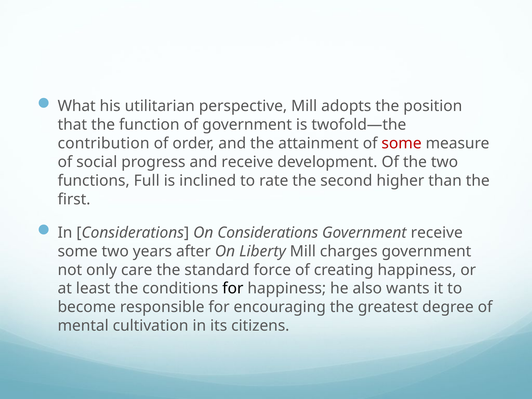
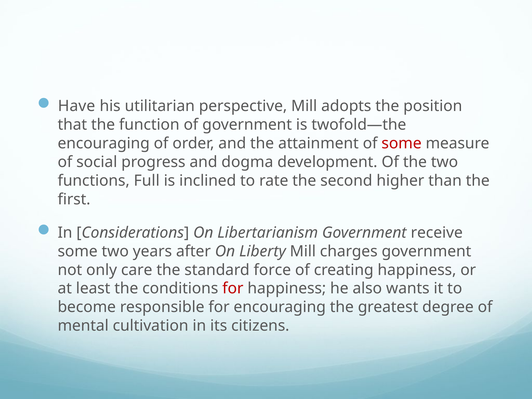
What: What -> Have
contribution at (104, 143): contribution -> encouraging
and receive: receive -> dogma
On Considerations: Considerations -> Libertarianism
for at (233, 289) colour: black -> red
